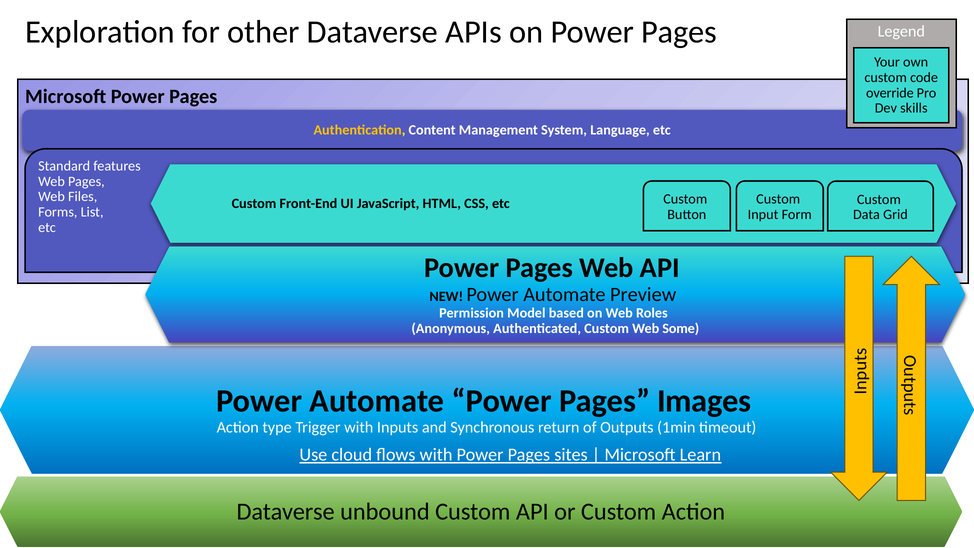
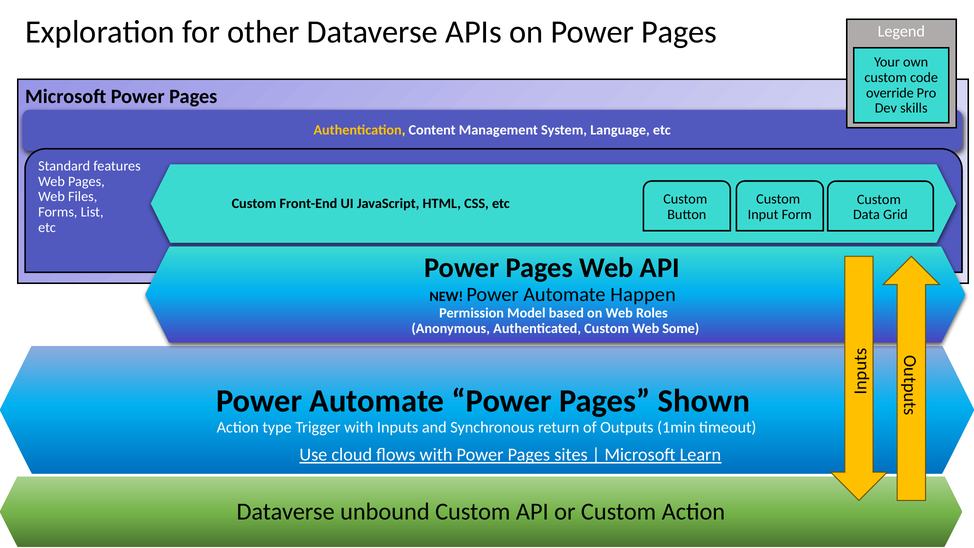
Preview: Preview -> Happen
Images: Images -> Shown
